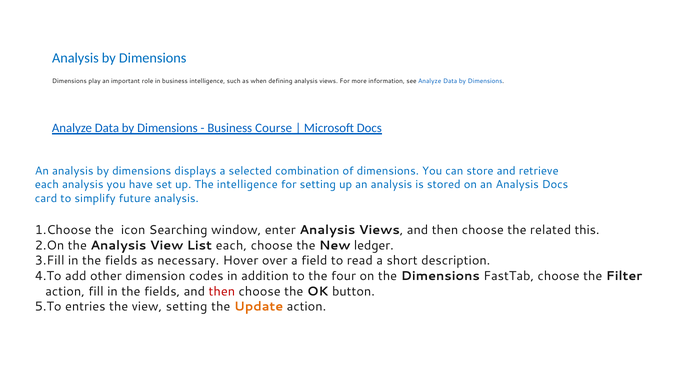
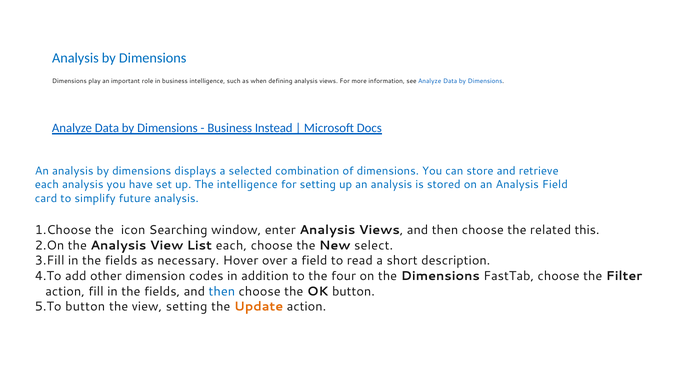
Course: Course -> Instead
Analysis Docs: Docs -> Field
ledger: ledger -> select
then at (222, 292) colour: red -> blue
entries at (85, 307): entries -> button
